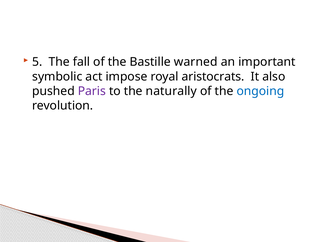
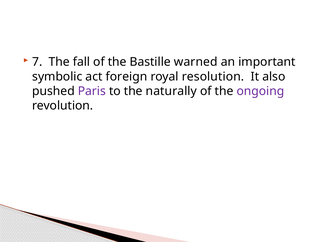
5: 5 -> 7
impose: impose -> foreign
aristocrats: aristocrats -> resolution
ongoing colour: blue -> purple
